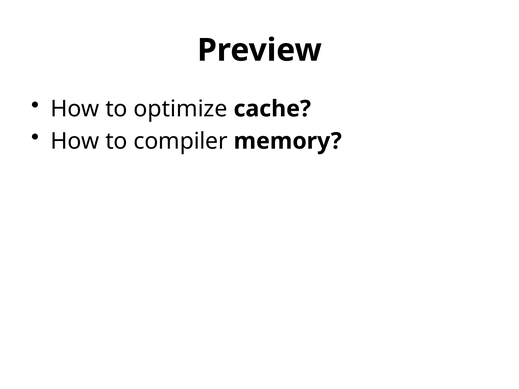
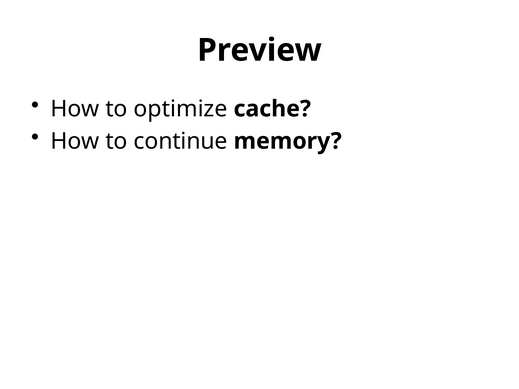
compiler: compiler -> continue
